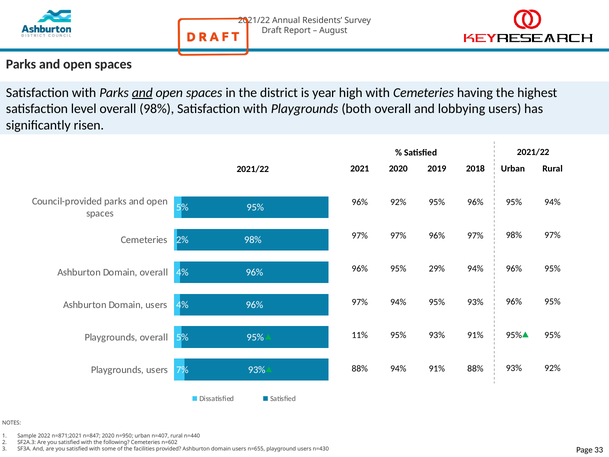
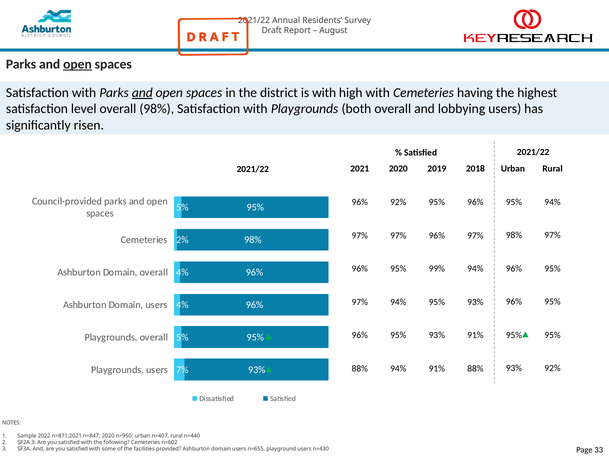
open at (78, 64) underline: none -> present
is year: year -> with
29%: 29% -> 99%
11% at (360, 335): 11% -> 96%
